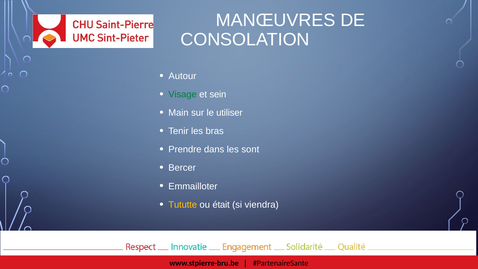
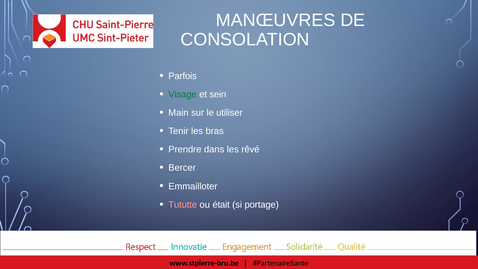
Autour: Autour -> Parfois
sont: sont -> rêvé
Tututte colour: yellow -> pink
viendra: viendra -> portage
